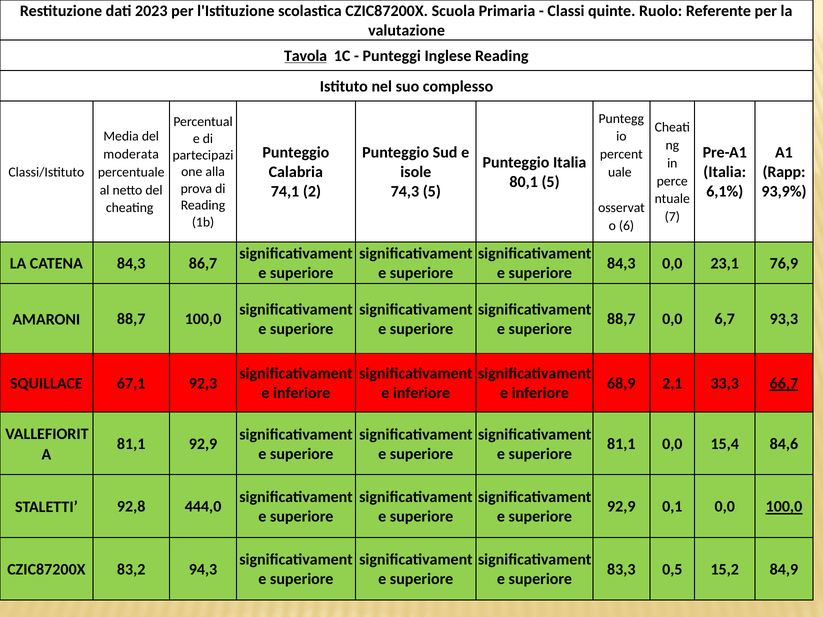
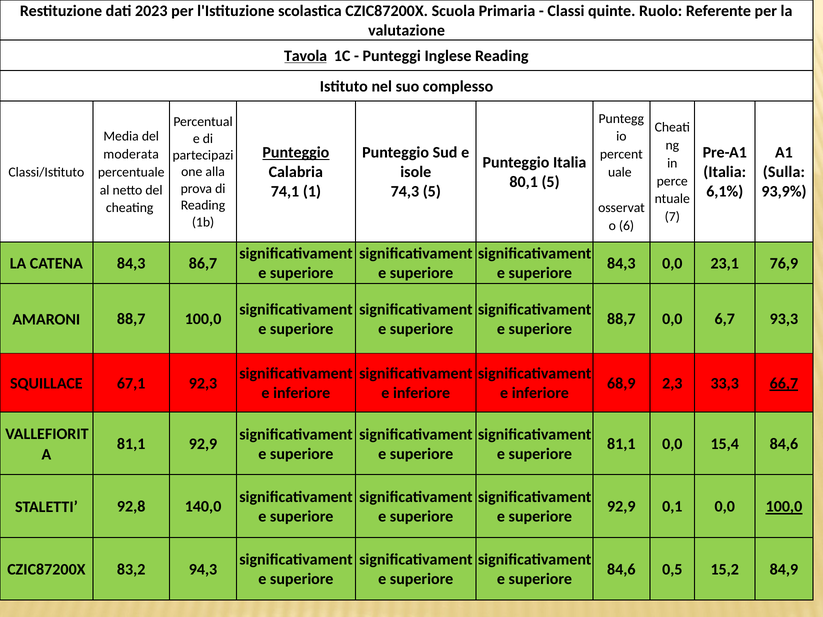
Punteggio at (296, 153) underline: none -> present
Rapp: Rapp -> Sulla
2: 2 -> 1
2,1: 2,1 -> 2,3
444,0: 444,0 -> 140,0
83,3 at (621, 569): 83,3 -> 84,6
